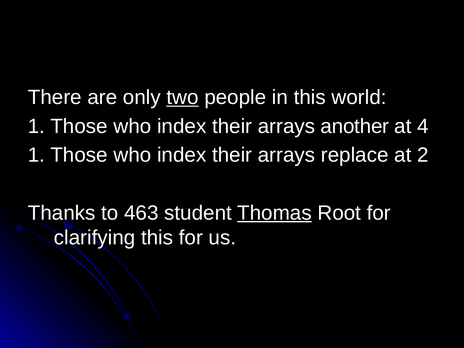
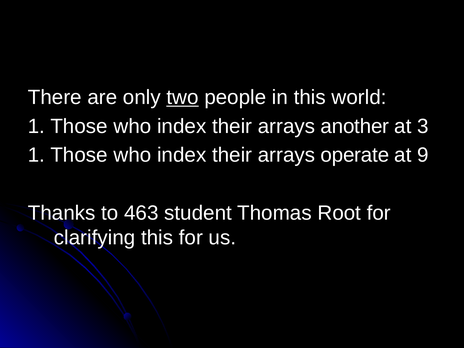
4: 4 -> 3
replace: replace -> operate
2: 2 -> 9
Thomas underline: present -> none
